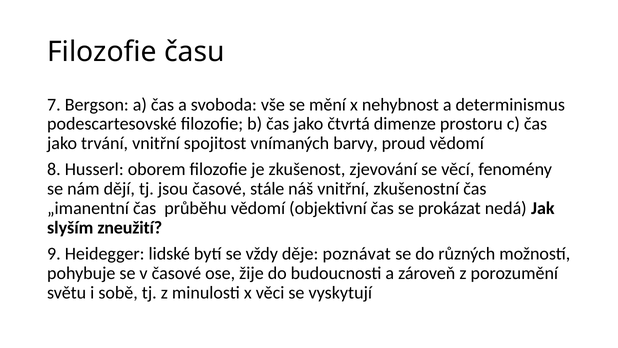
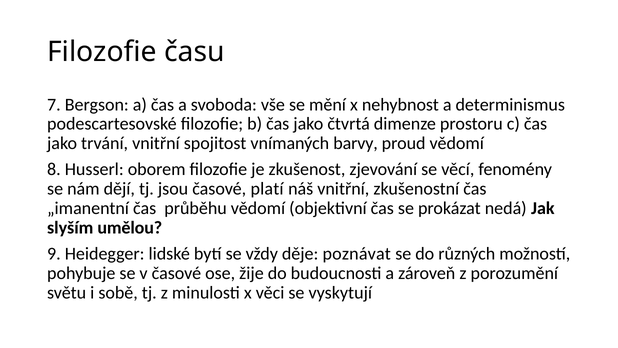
stále: stále -> platí
zneužití: zneužití -> umělou
